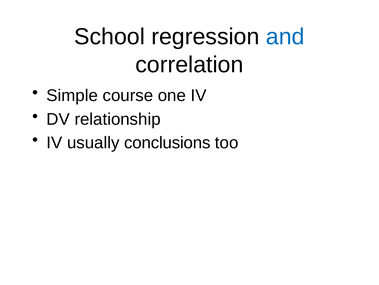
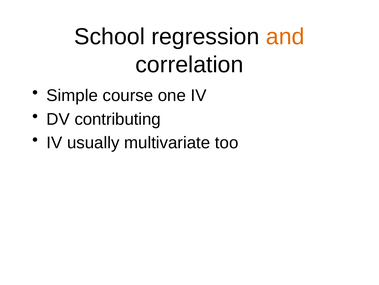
and colour: blue -> orange
relationship: relationship -> contributing
conclusions: conclusions -> multivariate
